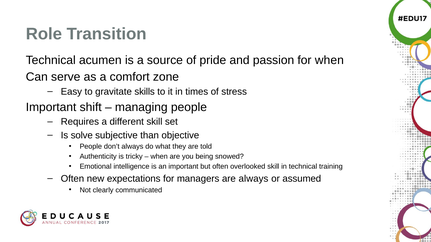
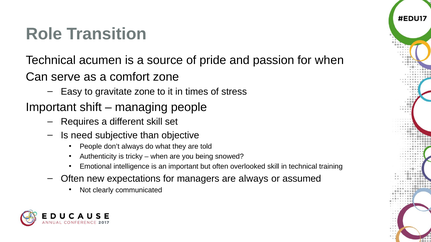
gravitate skills: skills -> zone
solve: solve -> need
